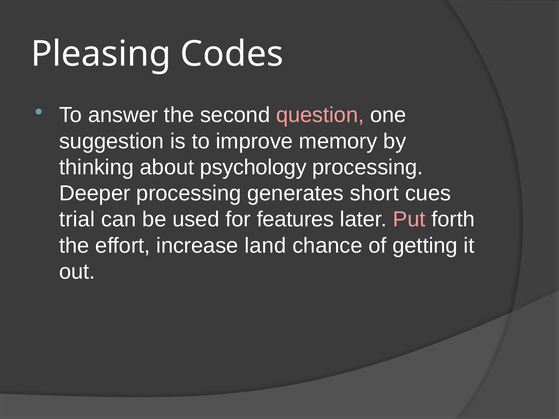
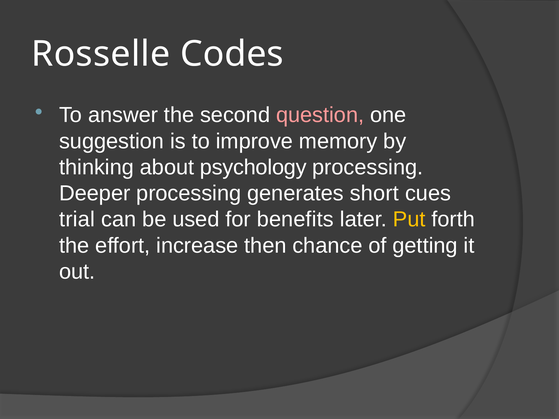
Pleasing: Pleasing -> Rosselle
features: features -> benefits
Put colour: pink -> yellow
land: land -> then
